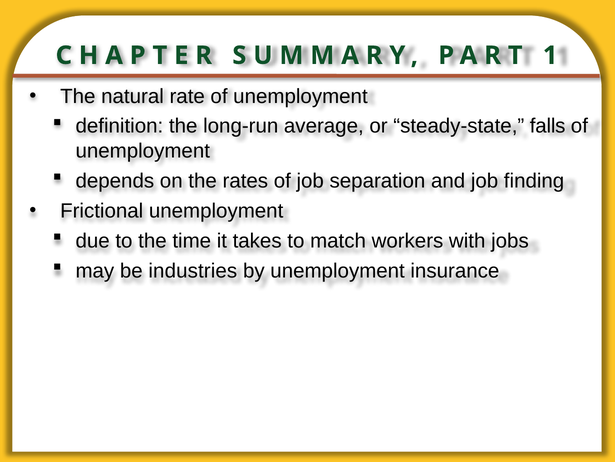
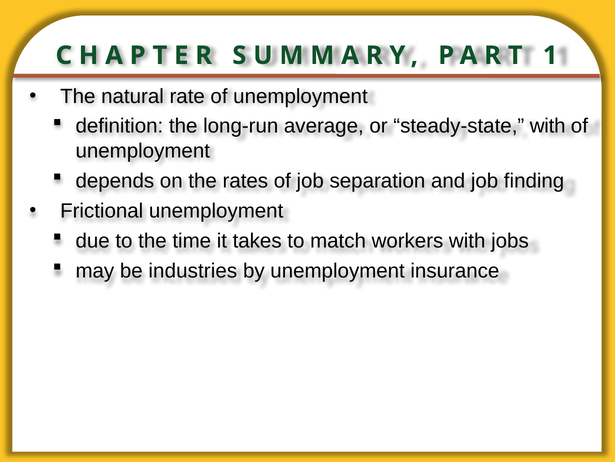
steady-state falls: falls -> with
